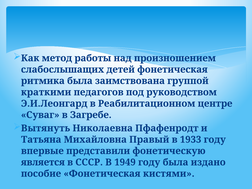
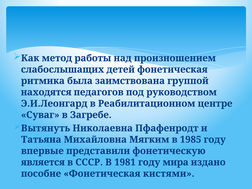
краткими: краткими -> находятся
Правый: Правый -> Мягким
1933: 1933 -> 1985
1949: 1949 -> 1981
году была: была -> мира
